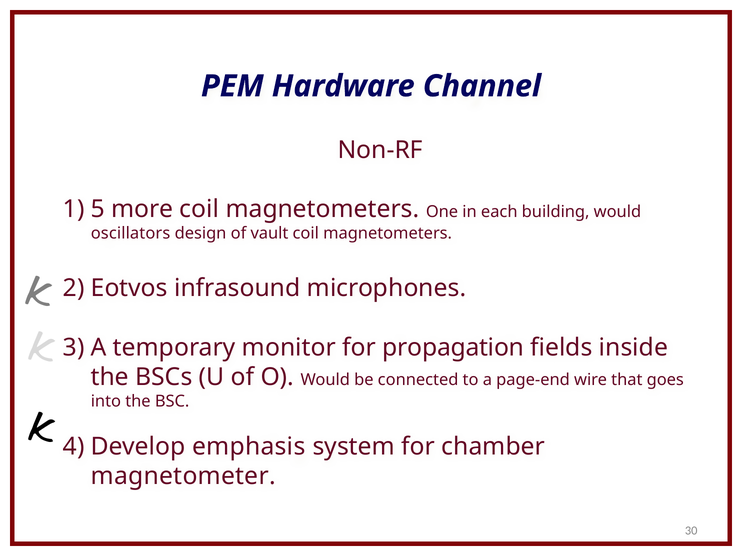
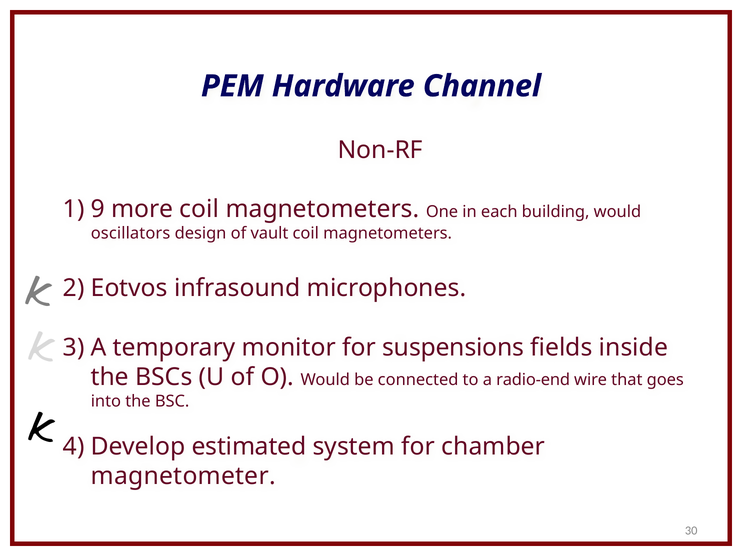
5: 5 -> 9
propagation: propagation -> suspensions
page-end: page-end -> radio-end
emphasis: emphasis -> estimated
